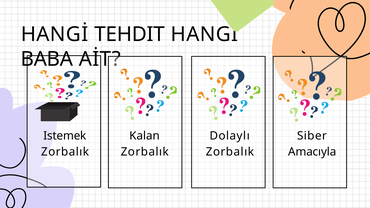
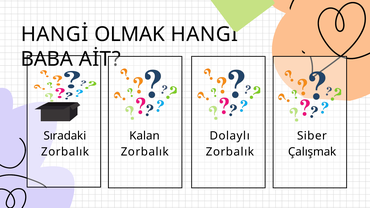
TEHDIT: TEHDIT -> OLMAK
Istemek: Istemek -> Sıradaki
Amacıyla: Amacıyla -> Çalışmak
